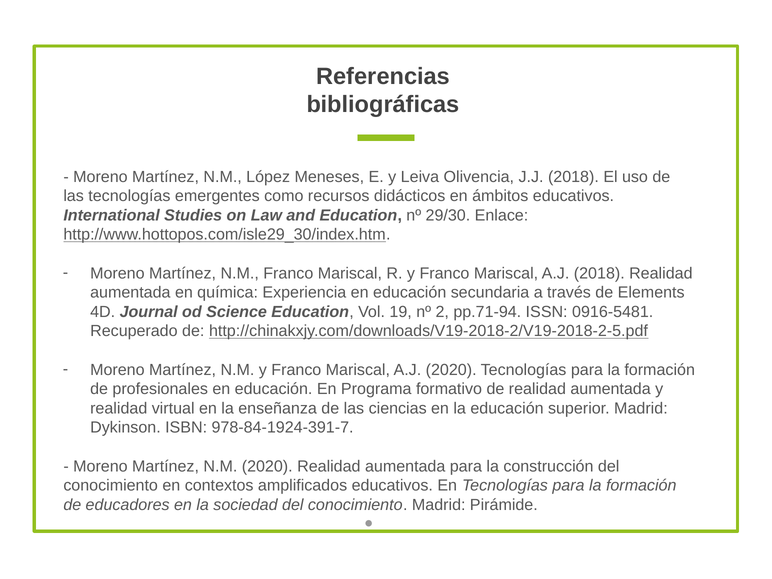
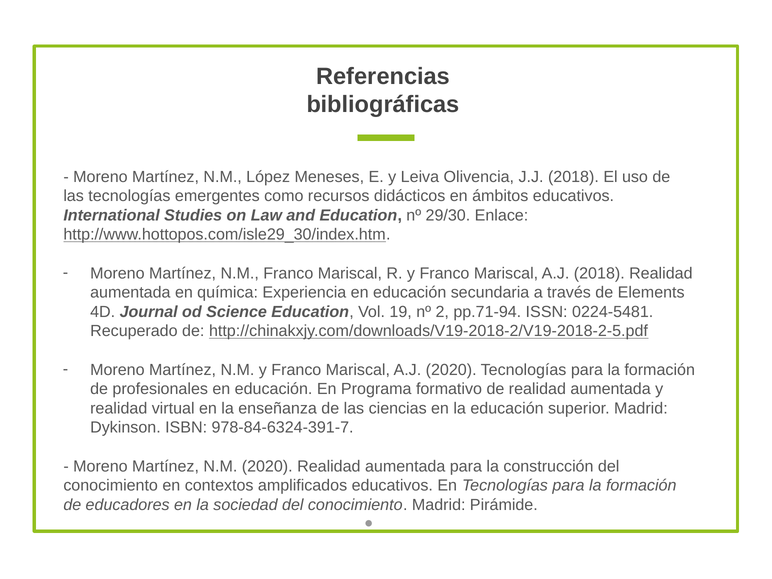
0916-5481: 0916-5481 -> 0224-5481
978-84-1924-391-7: 978-84-1924-391-7 -> 978-84-6324-391-7
